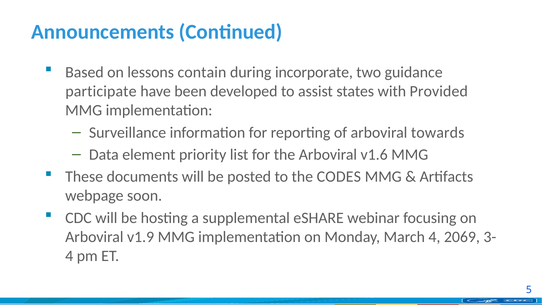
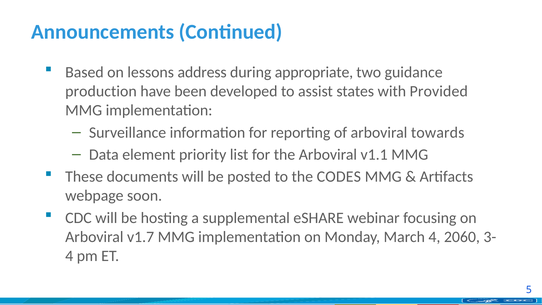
contain: contain -> address
incorporate: incorporate -> appropriate
participate: participate -> production
v1.6: v1.6 -> v1.1
v1.9: v1.9 -> v1.7
2069: 2069 -> 2060
